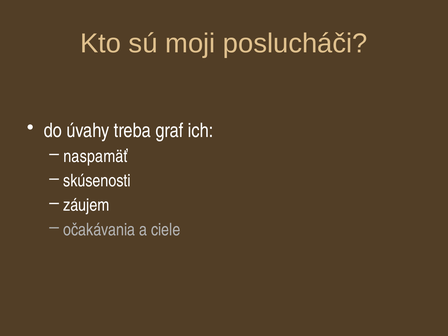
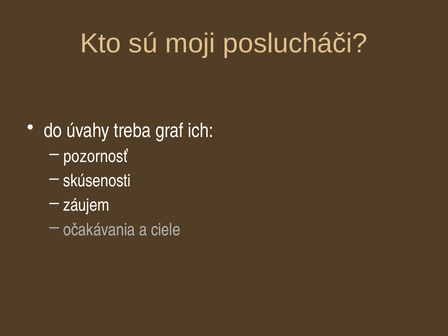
naspamäť: naspamäť -> pozornosť
